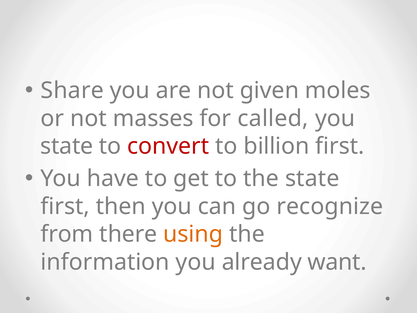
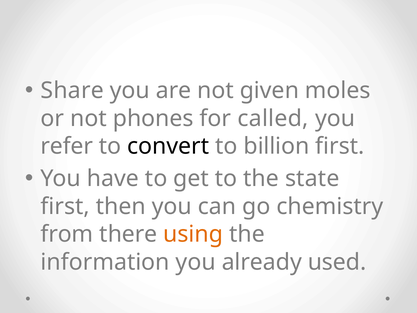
masses: masses -> phones
state at (67, 146): state -> refer
convert colour: red -> black
recognize: recognize -> chemistry
want: want -> used
